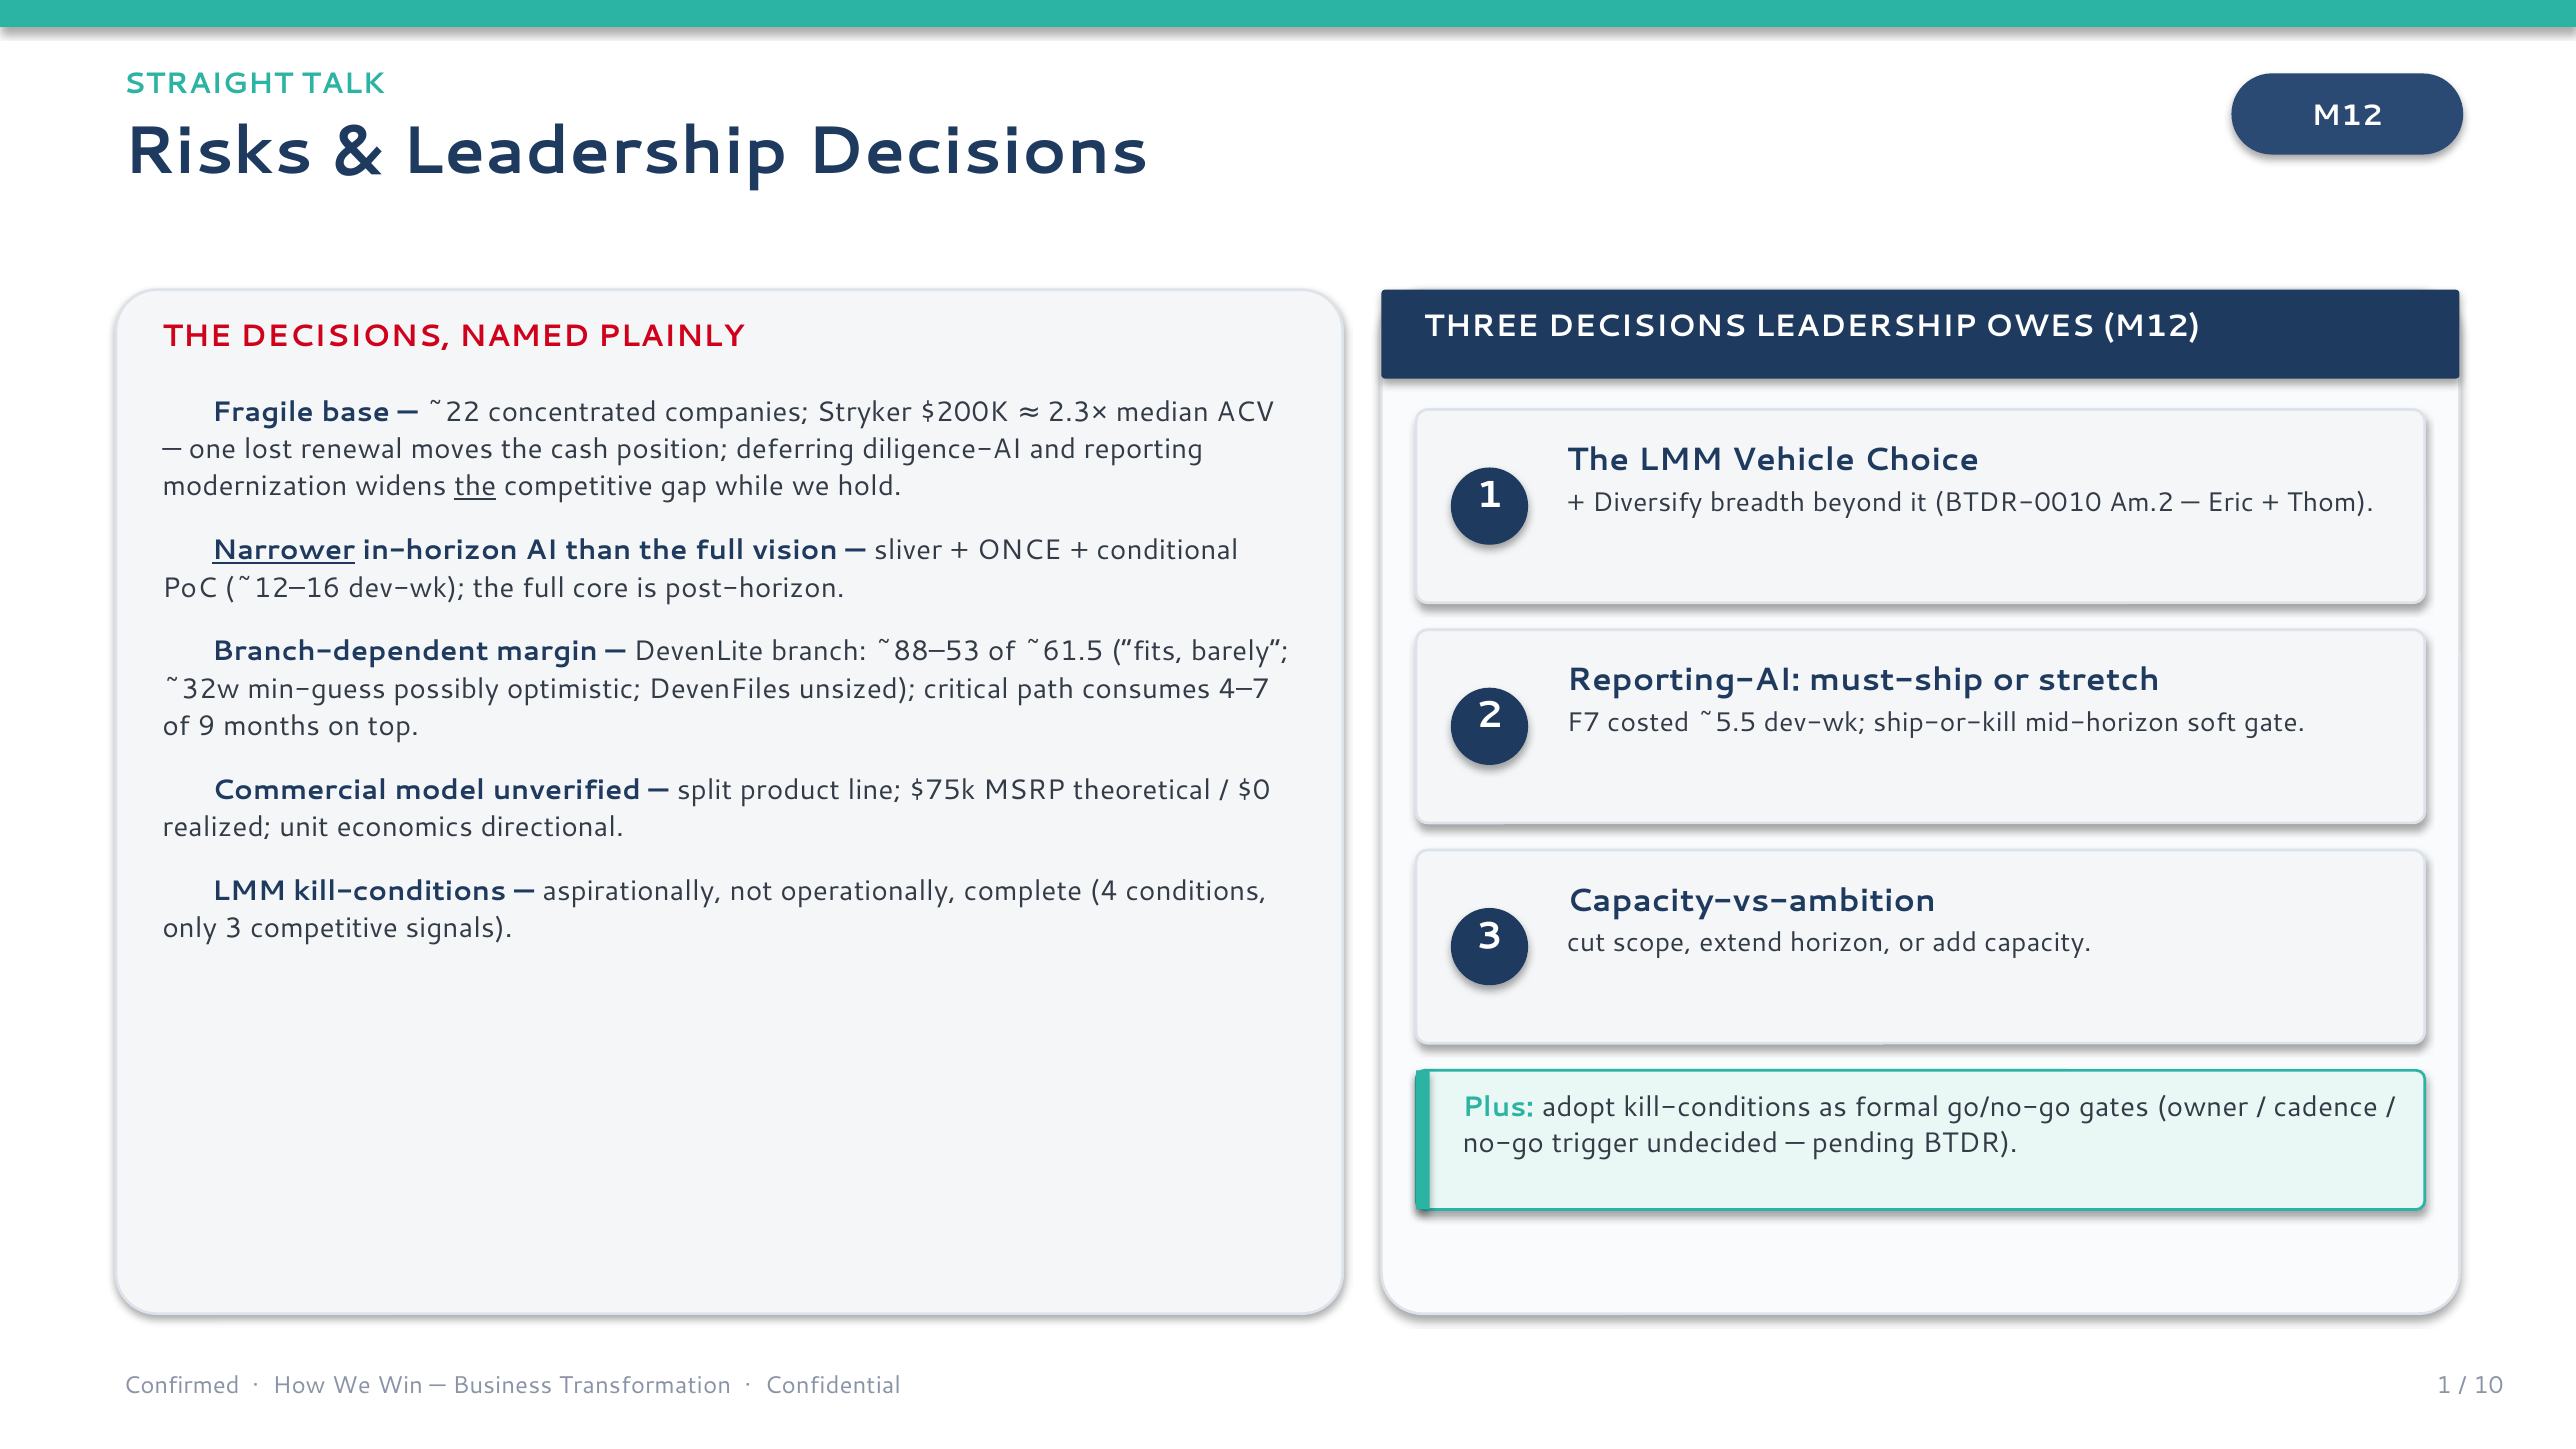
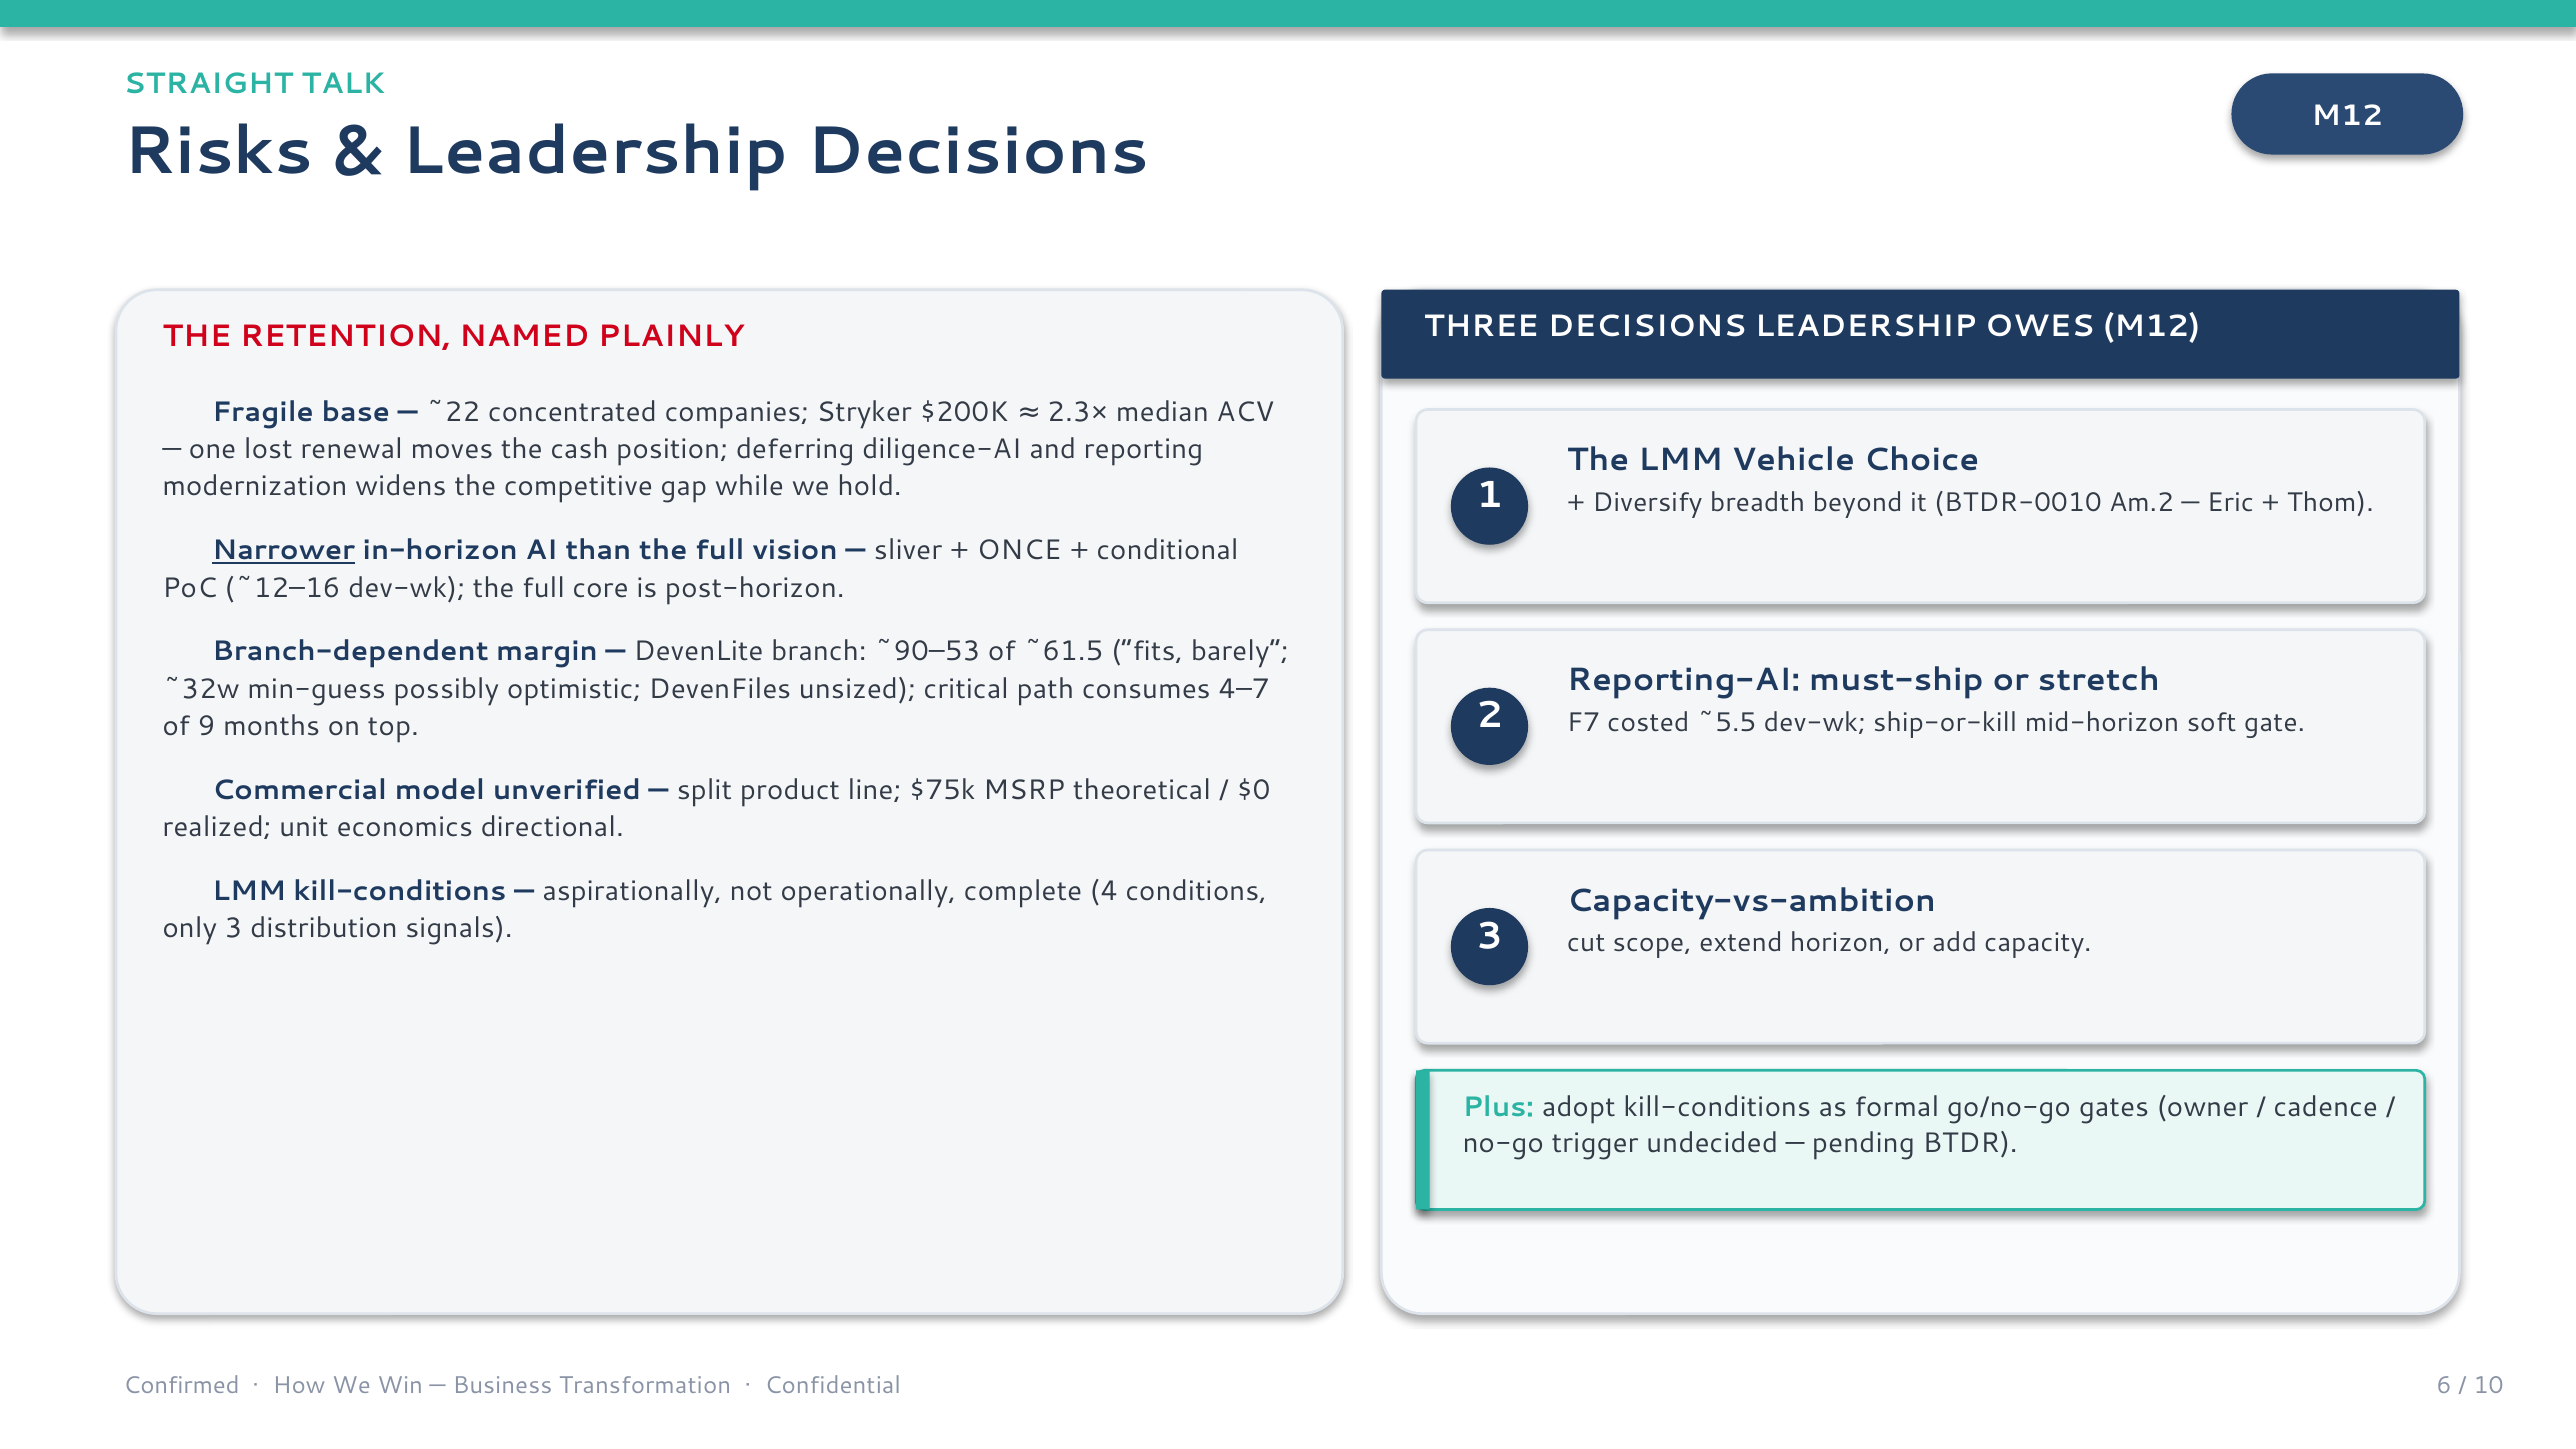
THE DECISIONS: DECISIONS -> RETENTION
the at (475, 487) underline: present -> none
~88–53: ~88–53 -> ~90–53
3 competitive: competitive -> distribution
Confidential 1: 1 -> 6
